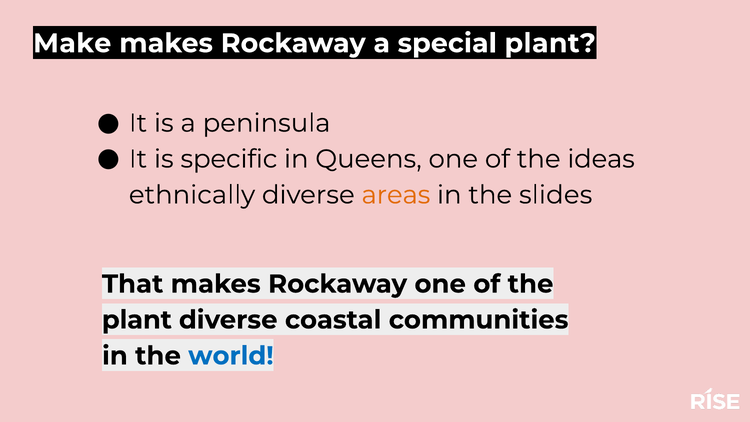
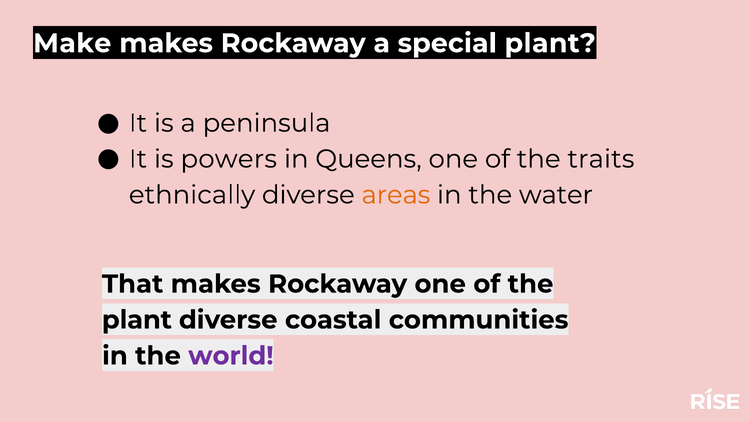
specific: specific -> powers
ideas: ideas -> traits
slides: slides -> water
world colour: blue -> purple
